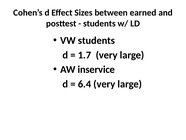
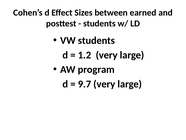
1.7: 1.7 -> 1.2
inservice: inservice -> program
6.4: 6.4 -> 9.7
